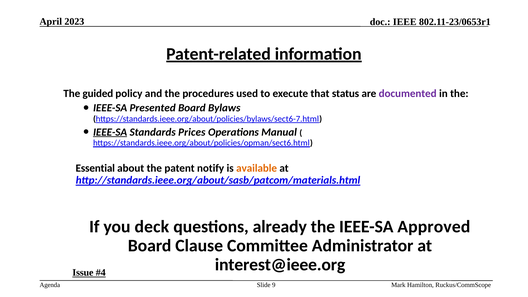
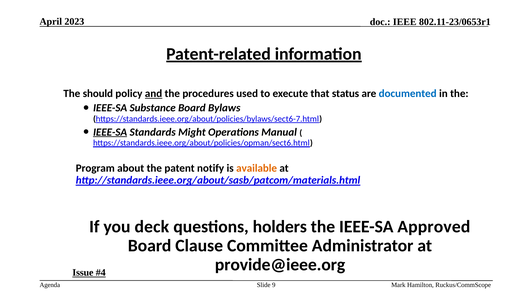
guided: guided -> should
and underline: none -> present
documented colour: purple -> blue
Presented: Presented -> Substance
Prices: Prices -> Might
Essential: Essential -> Program
already: already -> holders
interest@ieee.org: interest@ieee.org -> provide@ieee.org
